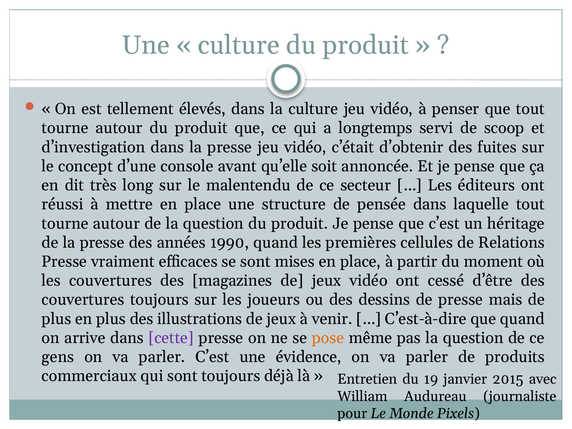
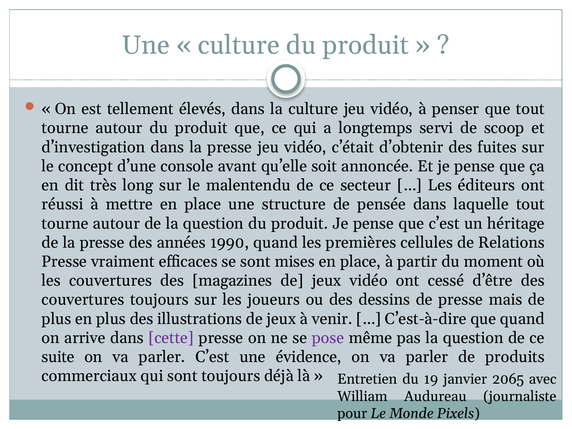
pose colour: orange -> purple
gens: gens -> suite
2015: 2015 -> 2065
